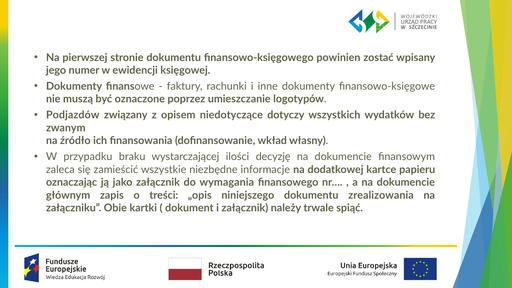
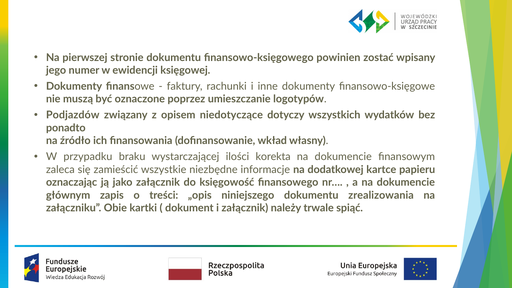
zwanym: zwanym -> ponadto
decyzję: decyzję -> korekta
wymagania: wymagania -> księgowość
